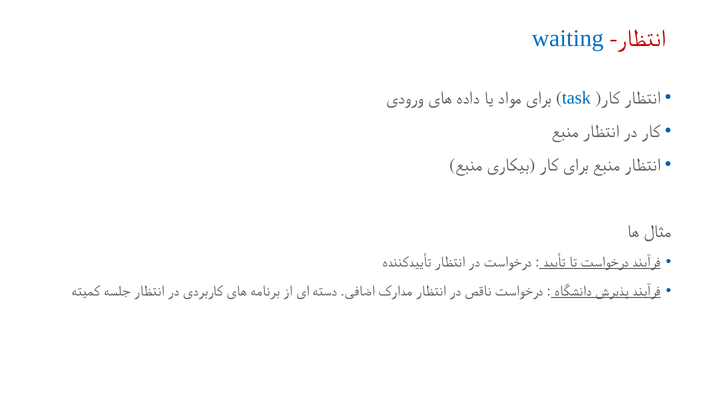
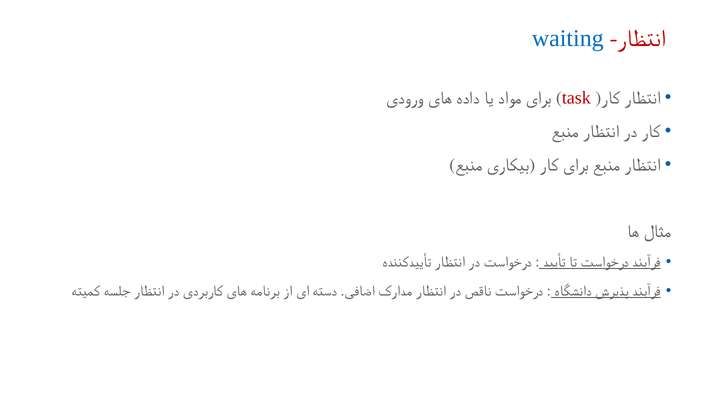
task colour: blue -> red
